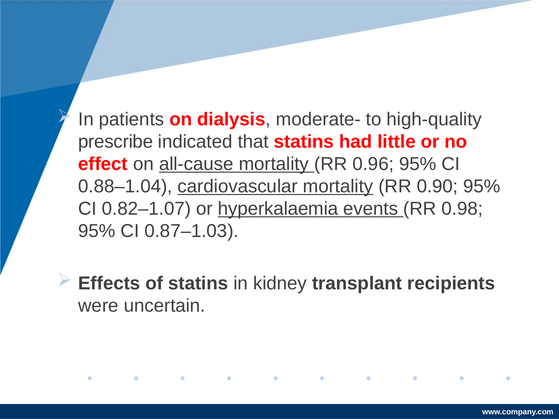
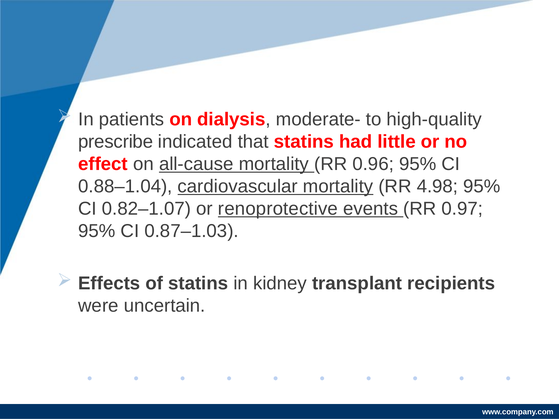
0.90: 0.90 -> 4.98
hyperkalaemia: hyperkalaemia -> renoprotective
0.98: 0.98 -> 0.97
